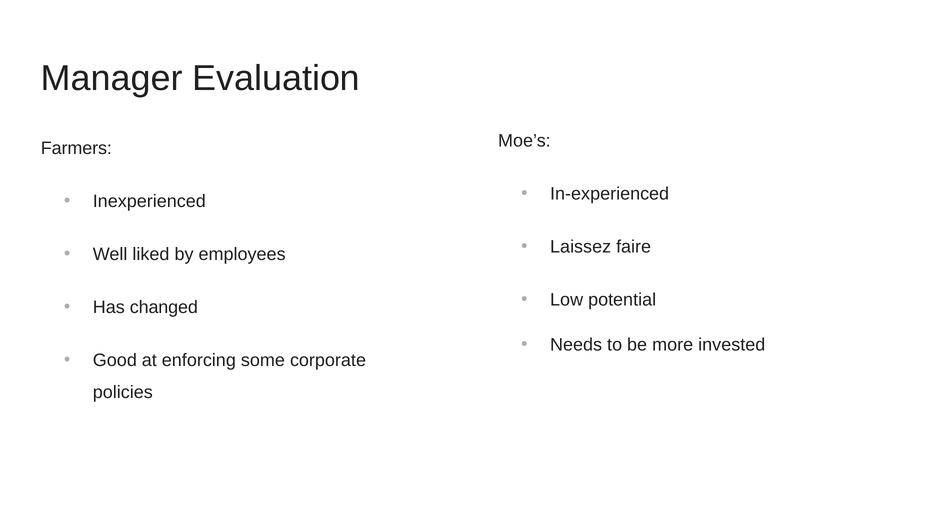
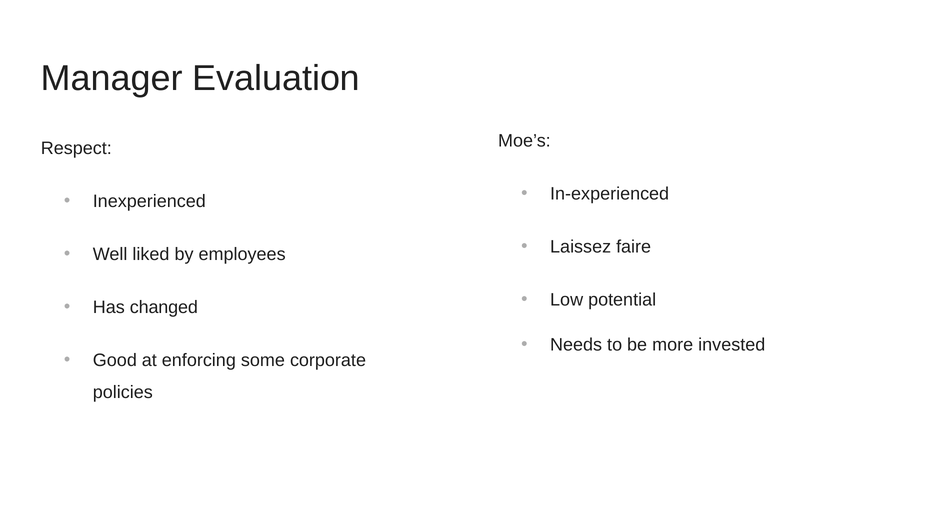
Farmers: Farmers -> Respect
